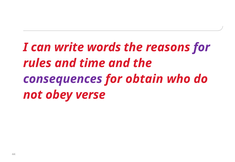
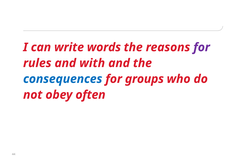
time: time -> with
consequences colour: purple -> blue
obtain: obtain -> groups
verse: verse -> often
